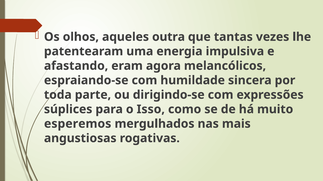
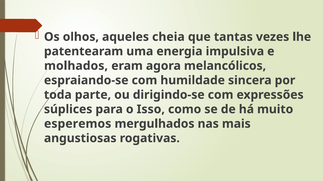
outra: outra -> cheia
afastando: afastando -> molhados
